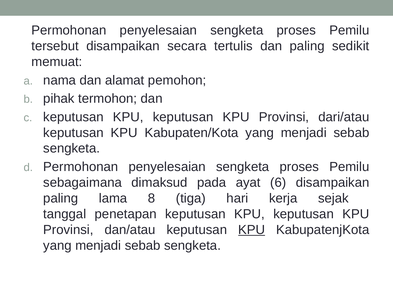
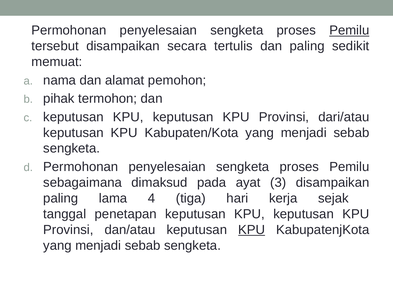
Pemilu at (349, 30) underline: none -> present
6: 6 -> 3
8: 8 -> 4
